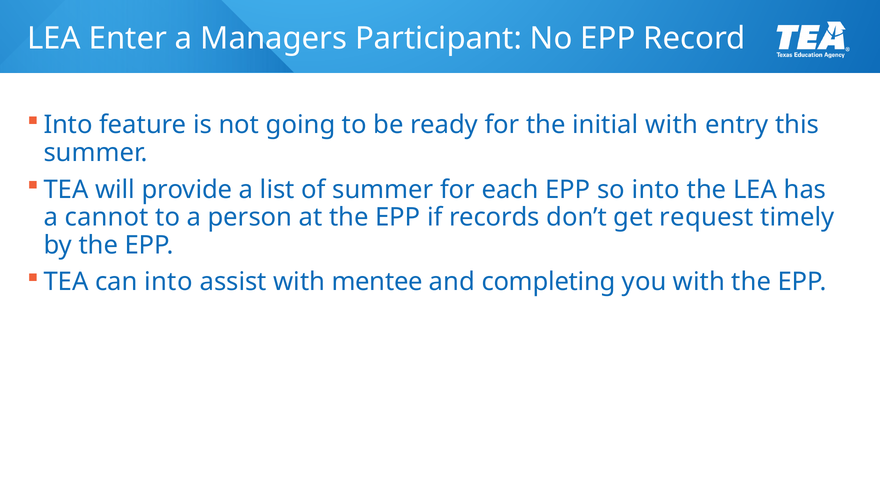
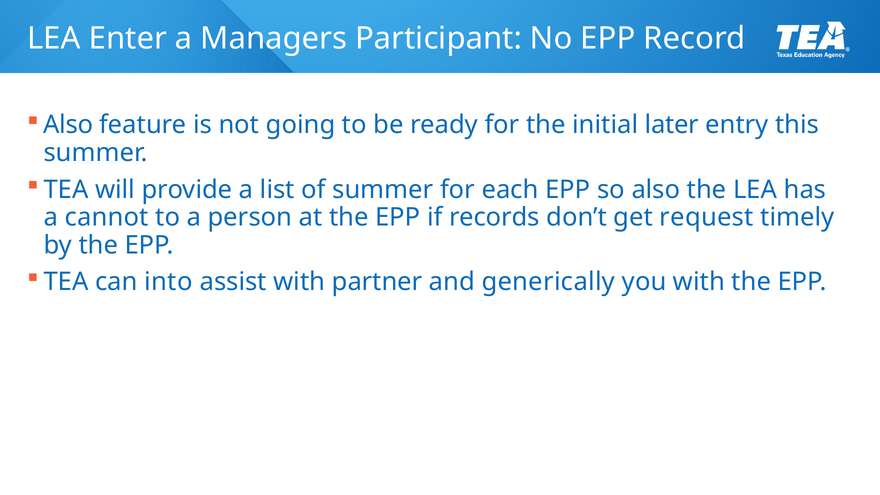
Into at (68, 125): Into -> Also
initial with: with -> later
so into: into -> also
mentee: mentee -> partner
completing: completing -> generically
